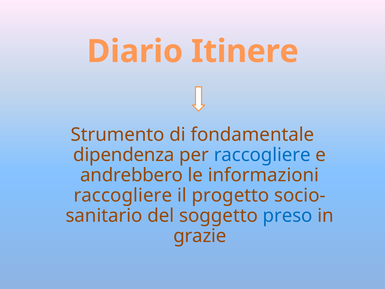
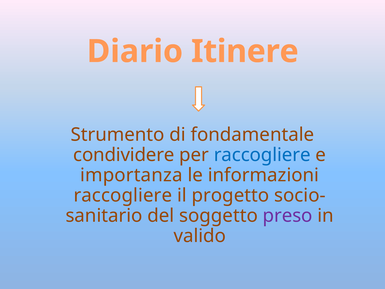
dipendenza: dipendenza -> condividere
andrebbero: andrebbero -> importanza
preso colour: blue -> purple
grazie: grazie -> valido
